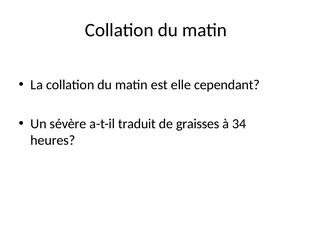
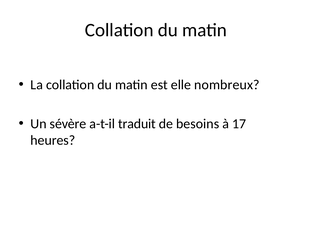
cependant: cependant -> nombreux
graisses: graisses -> besoins
34: 34 -> 17
